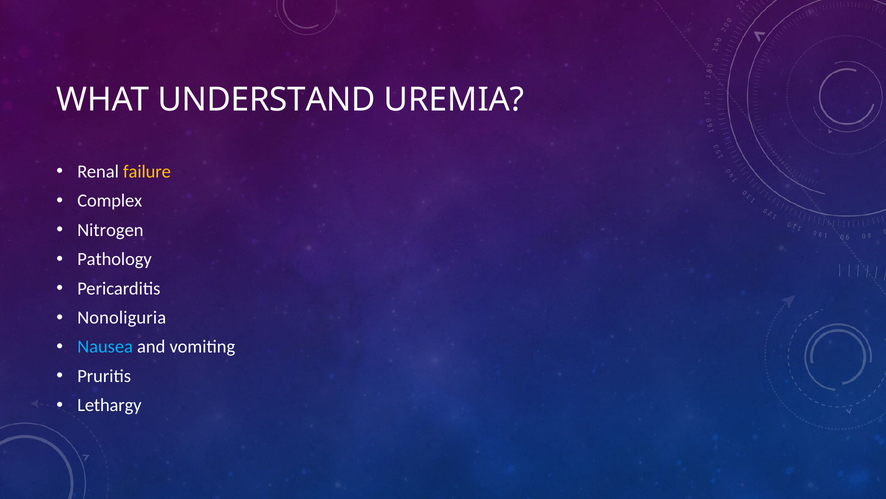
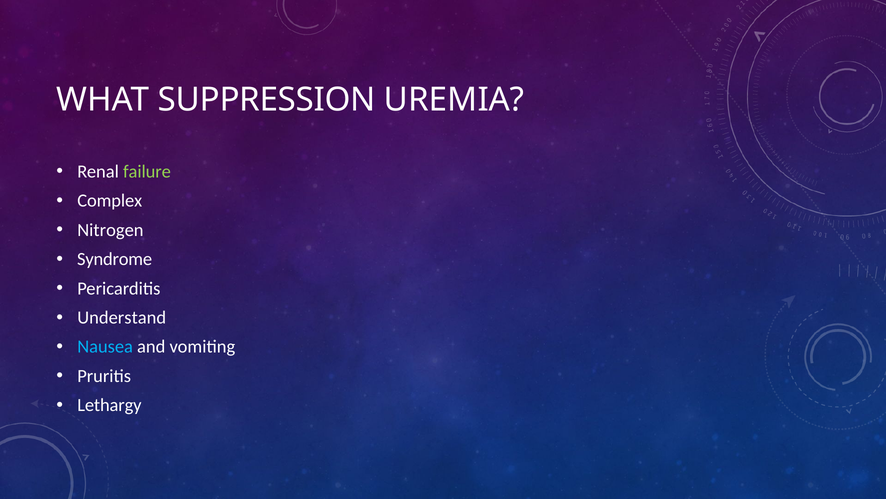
UNDERSTAND: UNDERSTAND -> SUPPRESSION
failure colour: yellow -> light green
Pathology: Pathology -> Syndrome
Nonoliguria: Nonoliguria -> Understand
